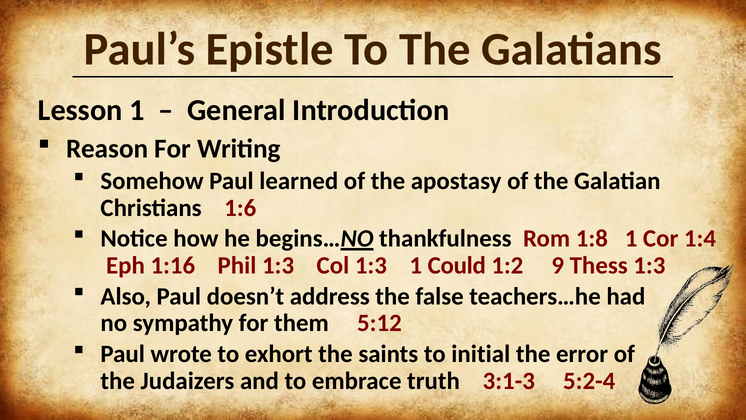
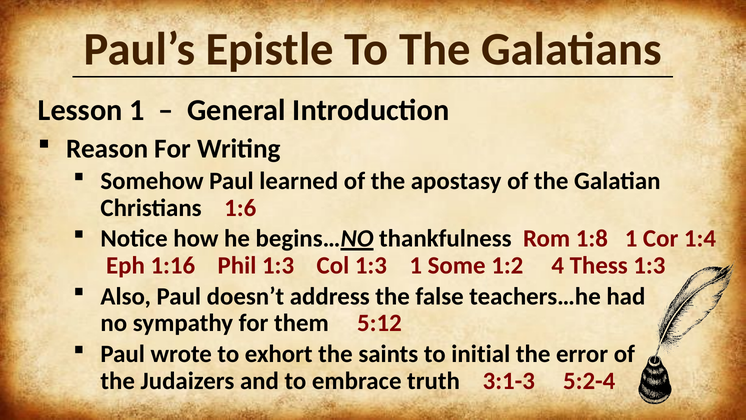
Could: Could -> Some
9: 9 -> 4
